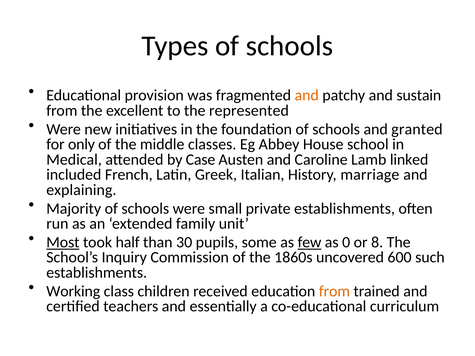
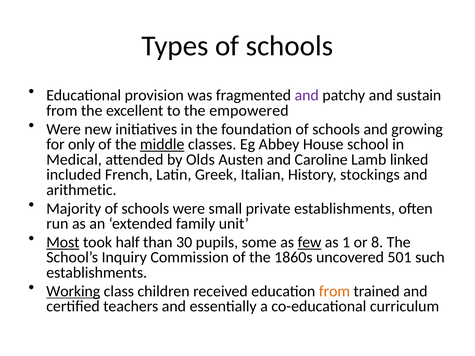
and at (307, 95) colour: orange -> purple
represented: represented -> empowered
granted: granted -> growing
middle underline: none -> present
Case: Case -> Olds
marriage: marriage -> stockings
explaining: explaining -> arithmetic
0: 0 -> 1
600: 600 -> 501
Working underline: none -> present
